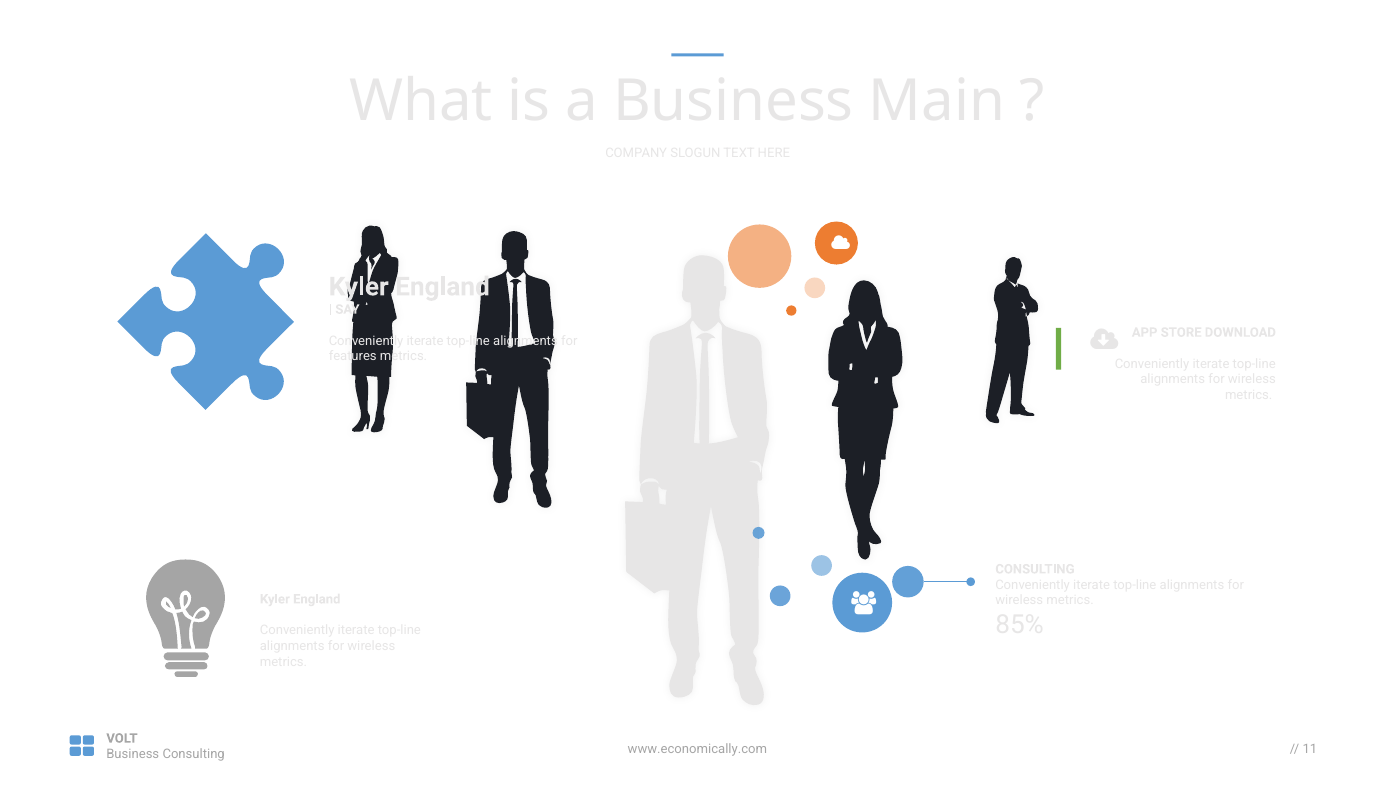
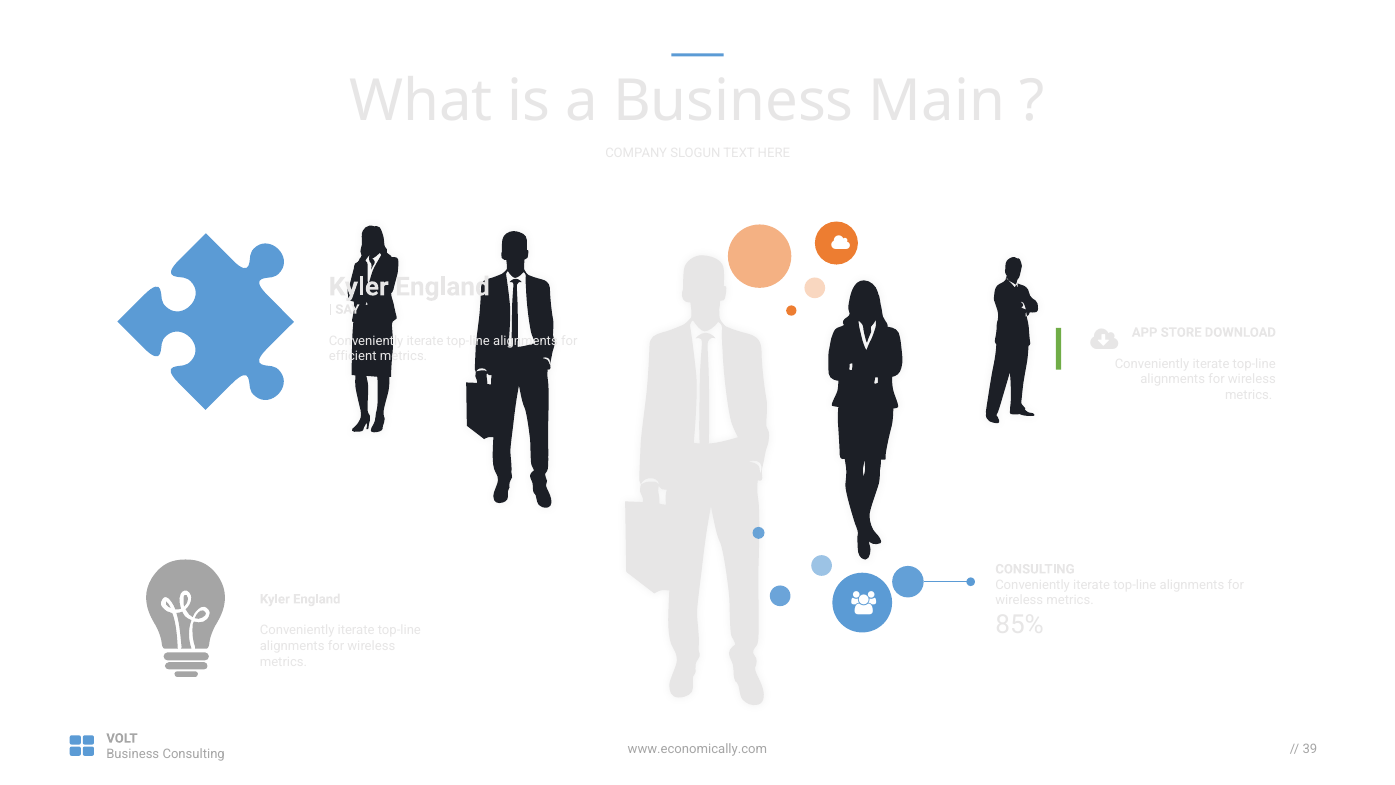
features: features -> efficient
11: 11 -> 39
